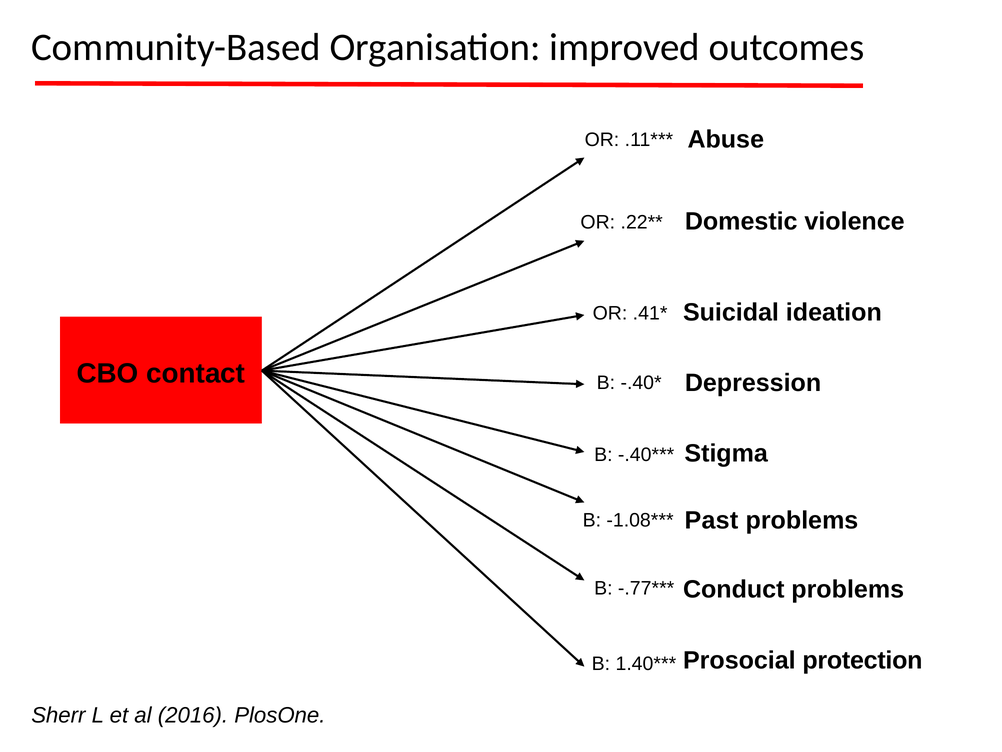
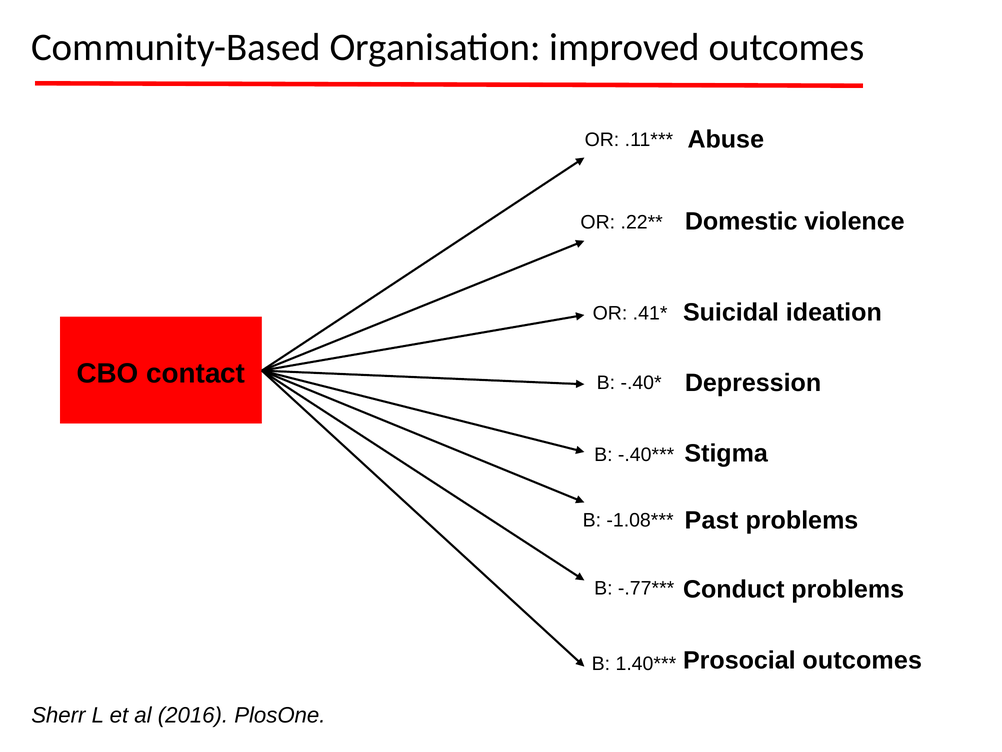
Prosocial protection: protection -> outcomes
